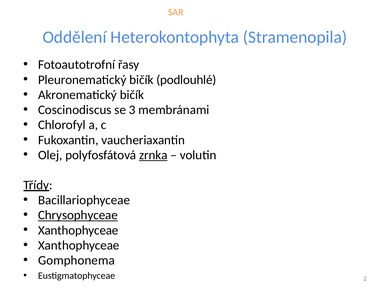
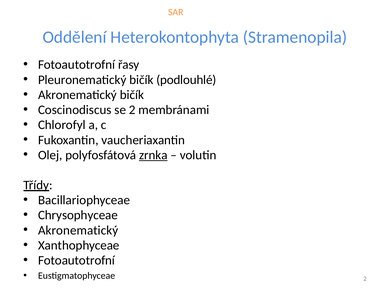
se 3: 3 -> 2
Chrysophyceae underline: present -> none
Xanthophyceae at (78, 231): Xanthophyceae -> Akronematický
Gomphonema at (76, 261): Gomphonema -> Fotoautotrofní
